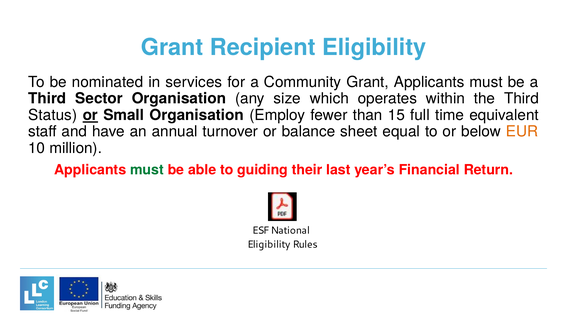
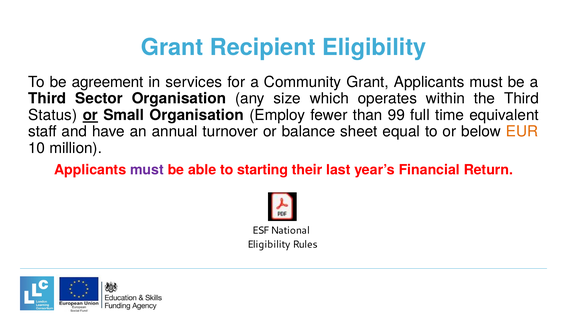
nominated: nominated -> agreement
15: 15 -> 99
must at (147, 170) colour: green -> purple
guiding: guiding -> starting
